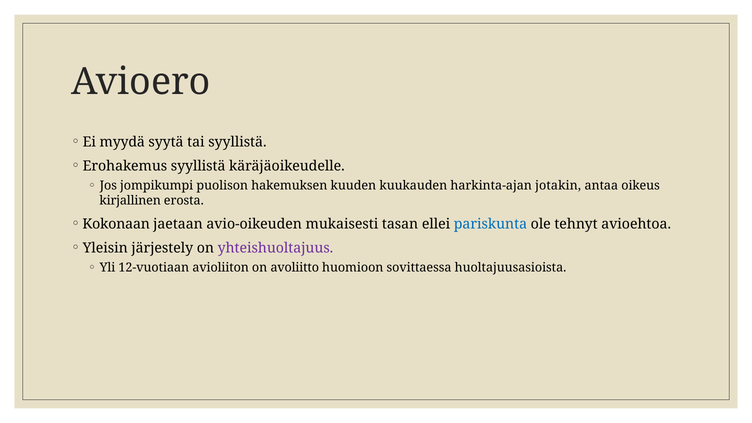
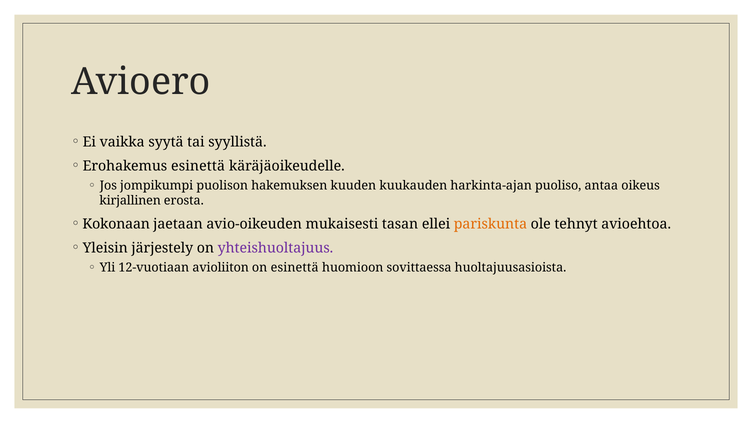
myydä: myydä -> vaikka
Erohakemus syyllistä: syyllistä -> esinettä
jotakin: jotakin -> puoliso
pariskunta colour: blue -> orange
on avoliitto: avoliitto -> esinettä
